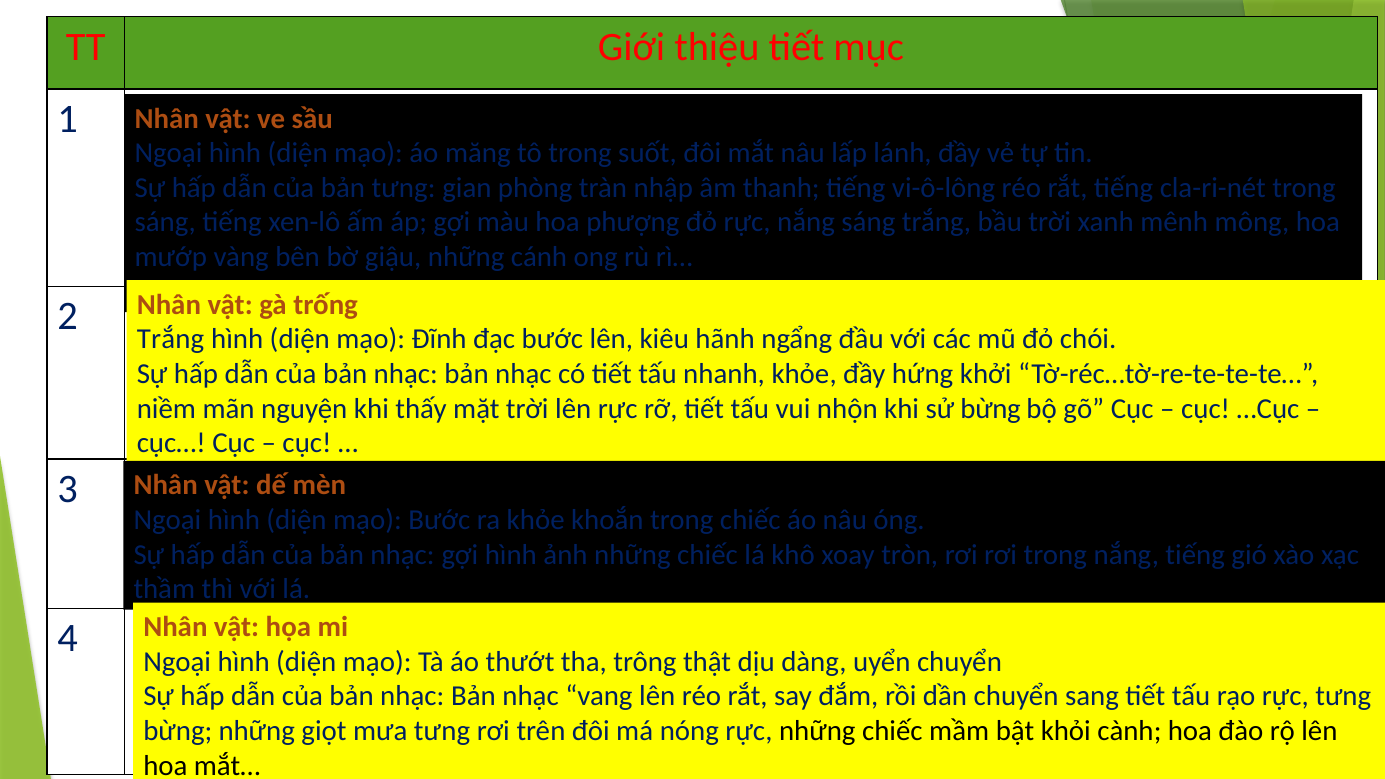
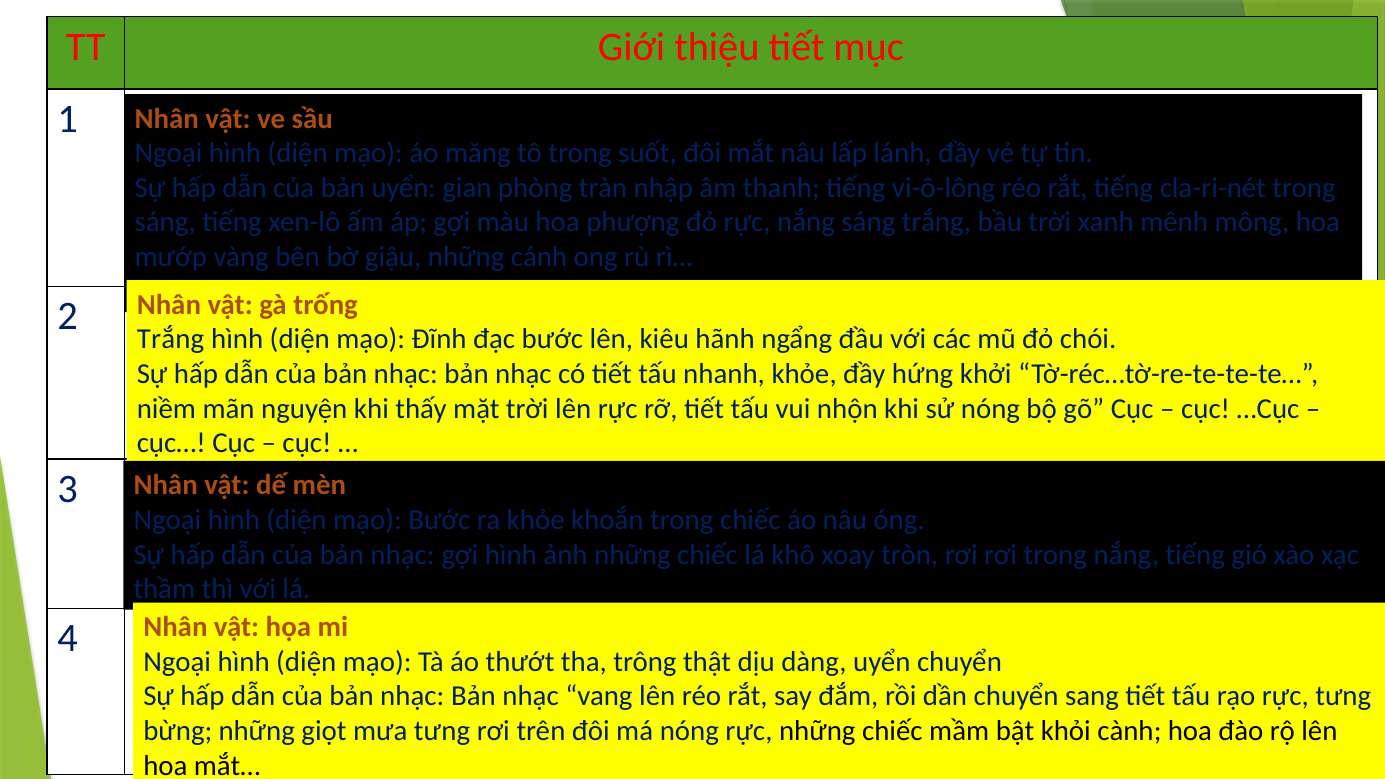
bản tưng: tưng -> uyển
sử bừng: bừng -> nóng
